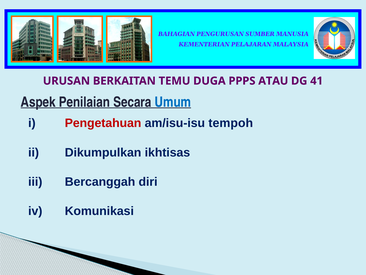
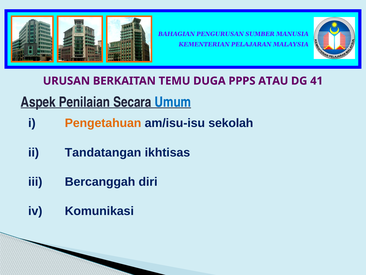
Pengetahuan colour: red -> orange
tempoh: tempoh -> sekolah
Dikumpulkan: Dikumpulkan -> Tandatangan
